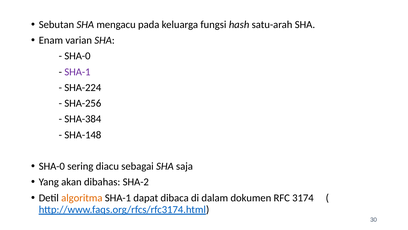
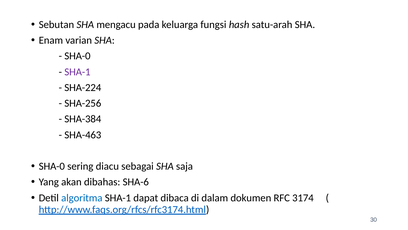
SHA-148: SHA-148 -> SHA-463
SHA-2: SHA-2 -> SHA-6
algoritma colour: orange -> blue
